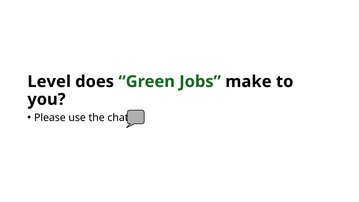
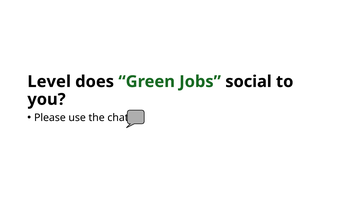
make: make -> social
